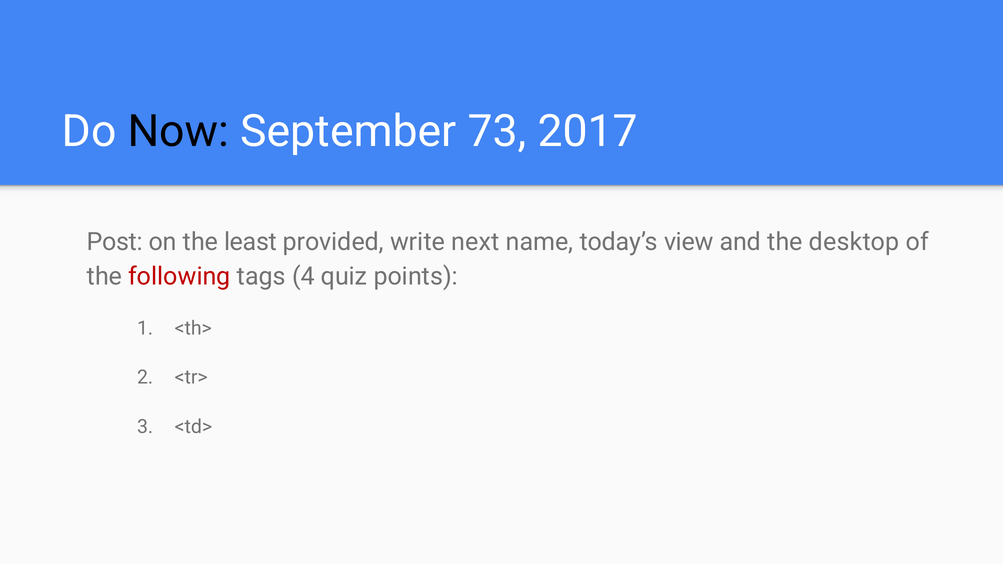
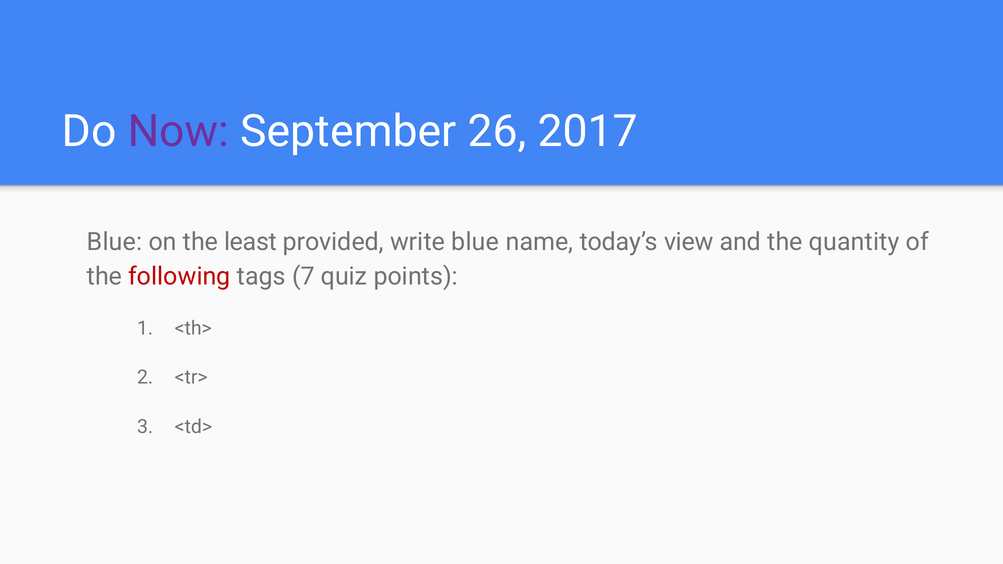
Now colour: black -> purple
73: 73 -> 26
Post at (115, 242): Post -> Blue
write next: next -> blue
desktop: desktop -> quantity
4: 4 -> 7
